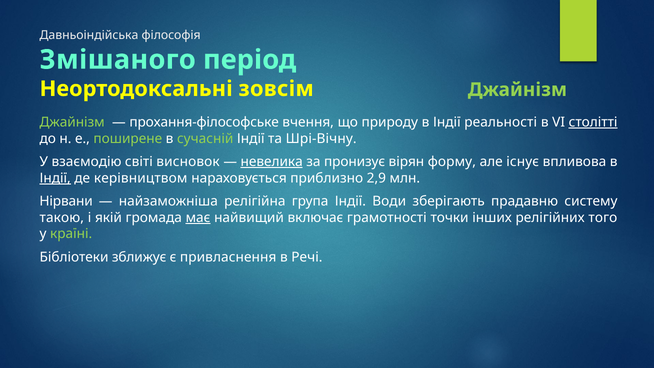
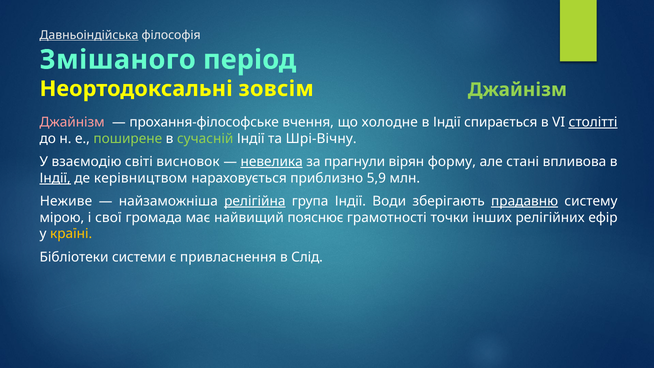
Давньоіндійська underline: none -> present
Джайнізм at (72, 122) colour: light green -> pink
природу: природу -> холодне
реальності: реальності -> спирається
пронизує: пронизує -> прагнули
існує: існує -> стані
2,9: 2,9 -> 5,9
Нірвани: Нірвани -> Неживе
релігійна underline: none -> present
прадавню underline: none -> present
такою: такою -> мірою
якій: якій -> свої
має underline: present -> none
включає: включає -> пояснює
того: того -> ефір
країні colour: light green -> yellow
зближує: зближує -> системи
Речі: Речі -> Слід
